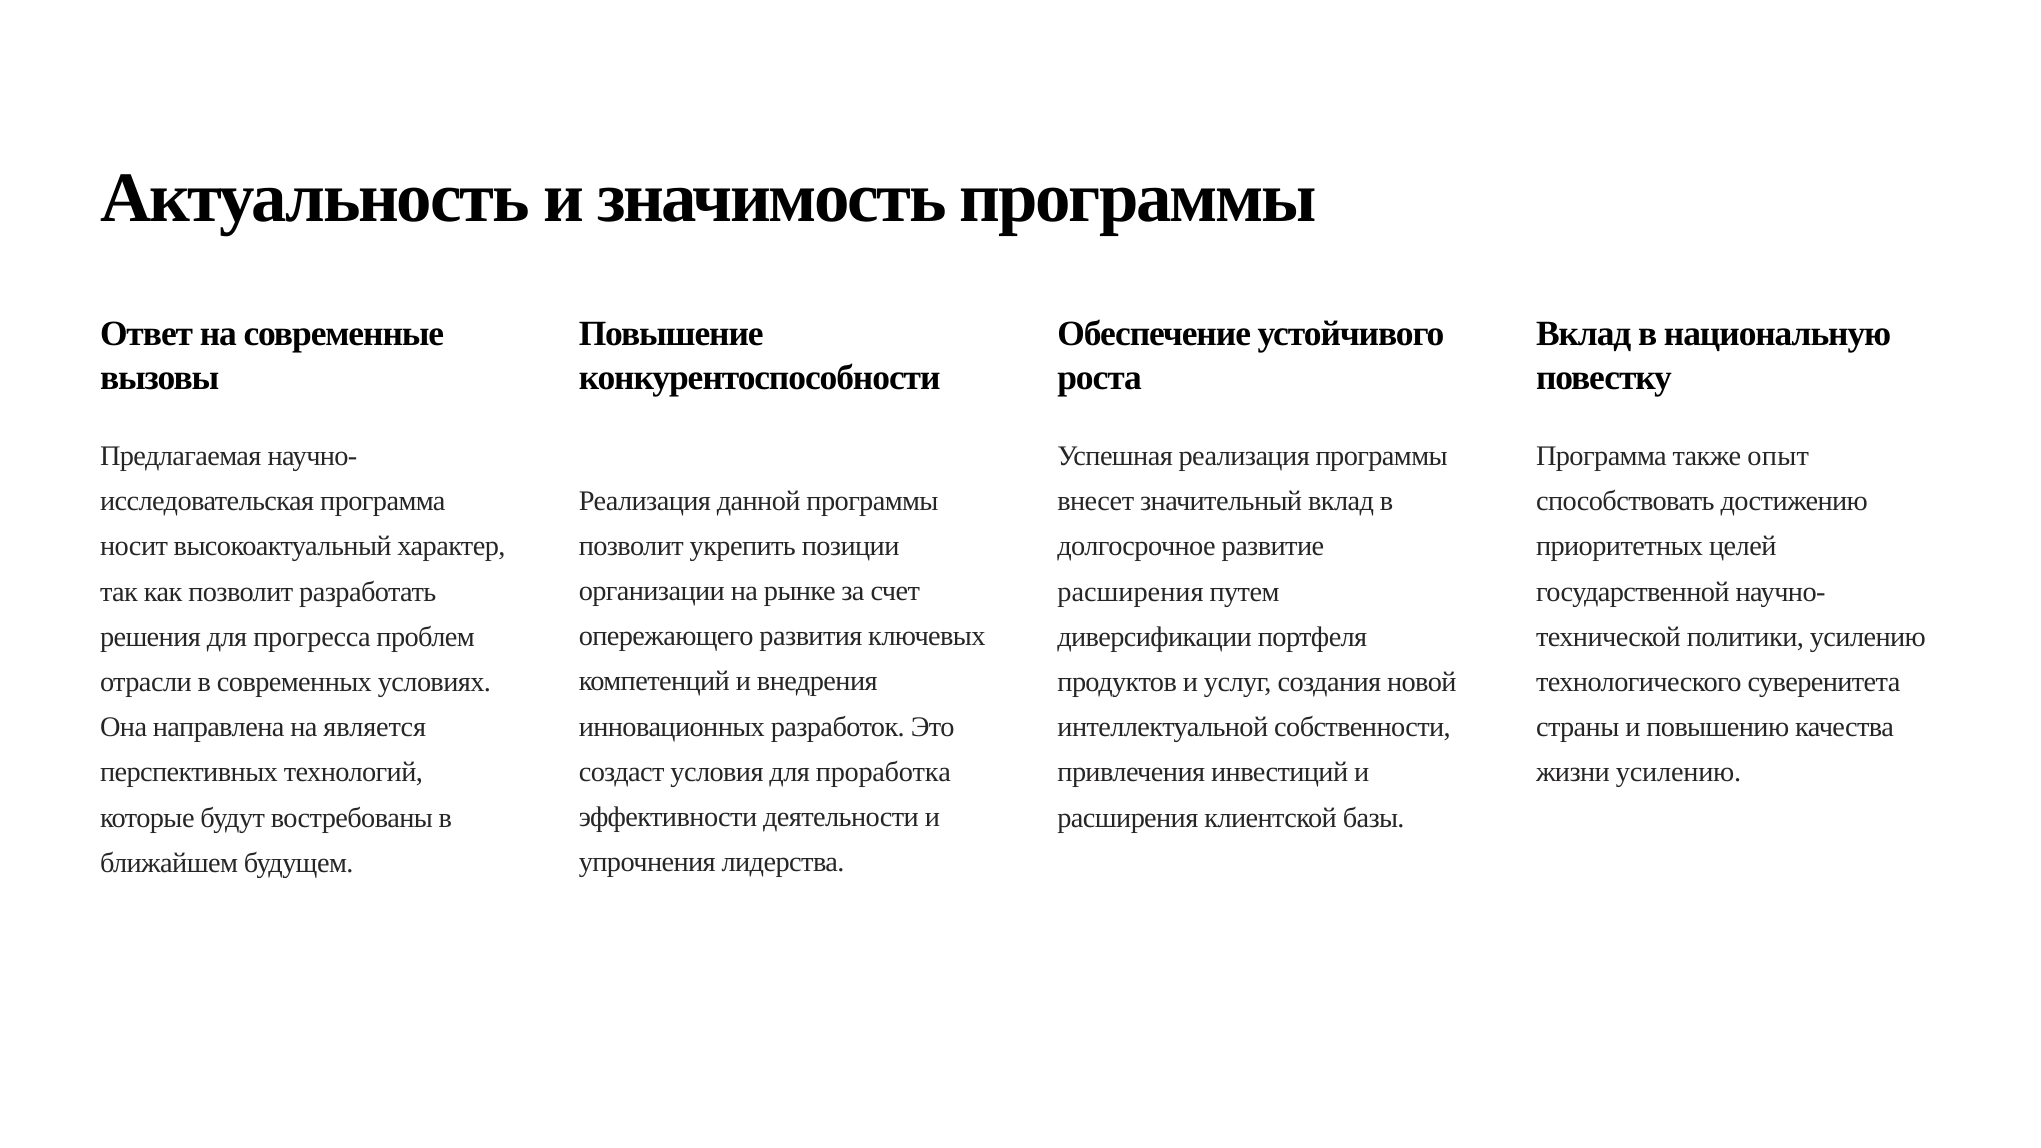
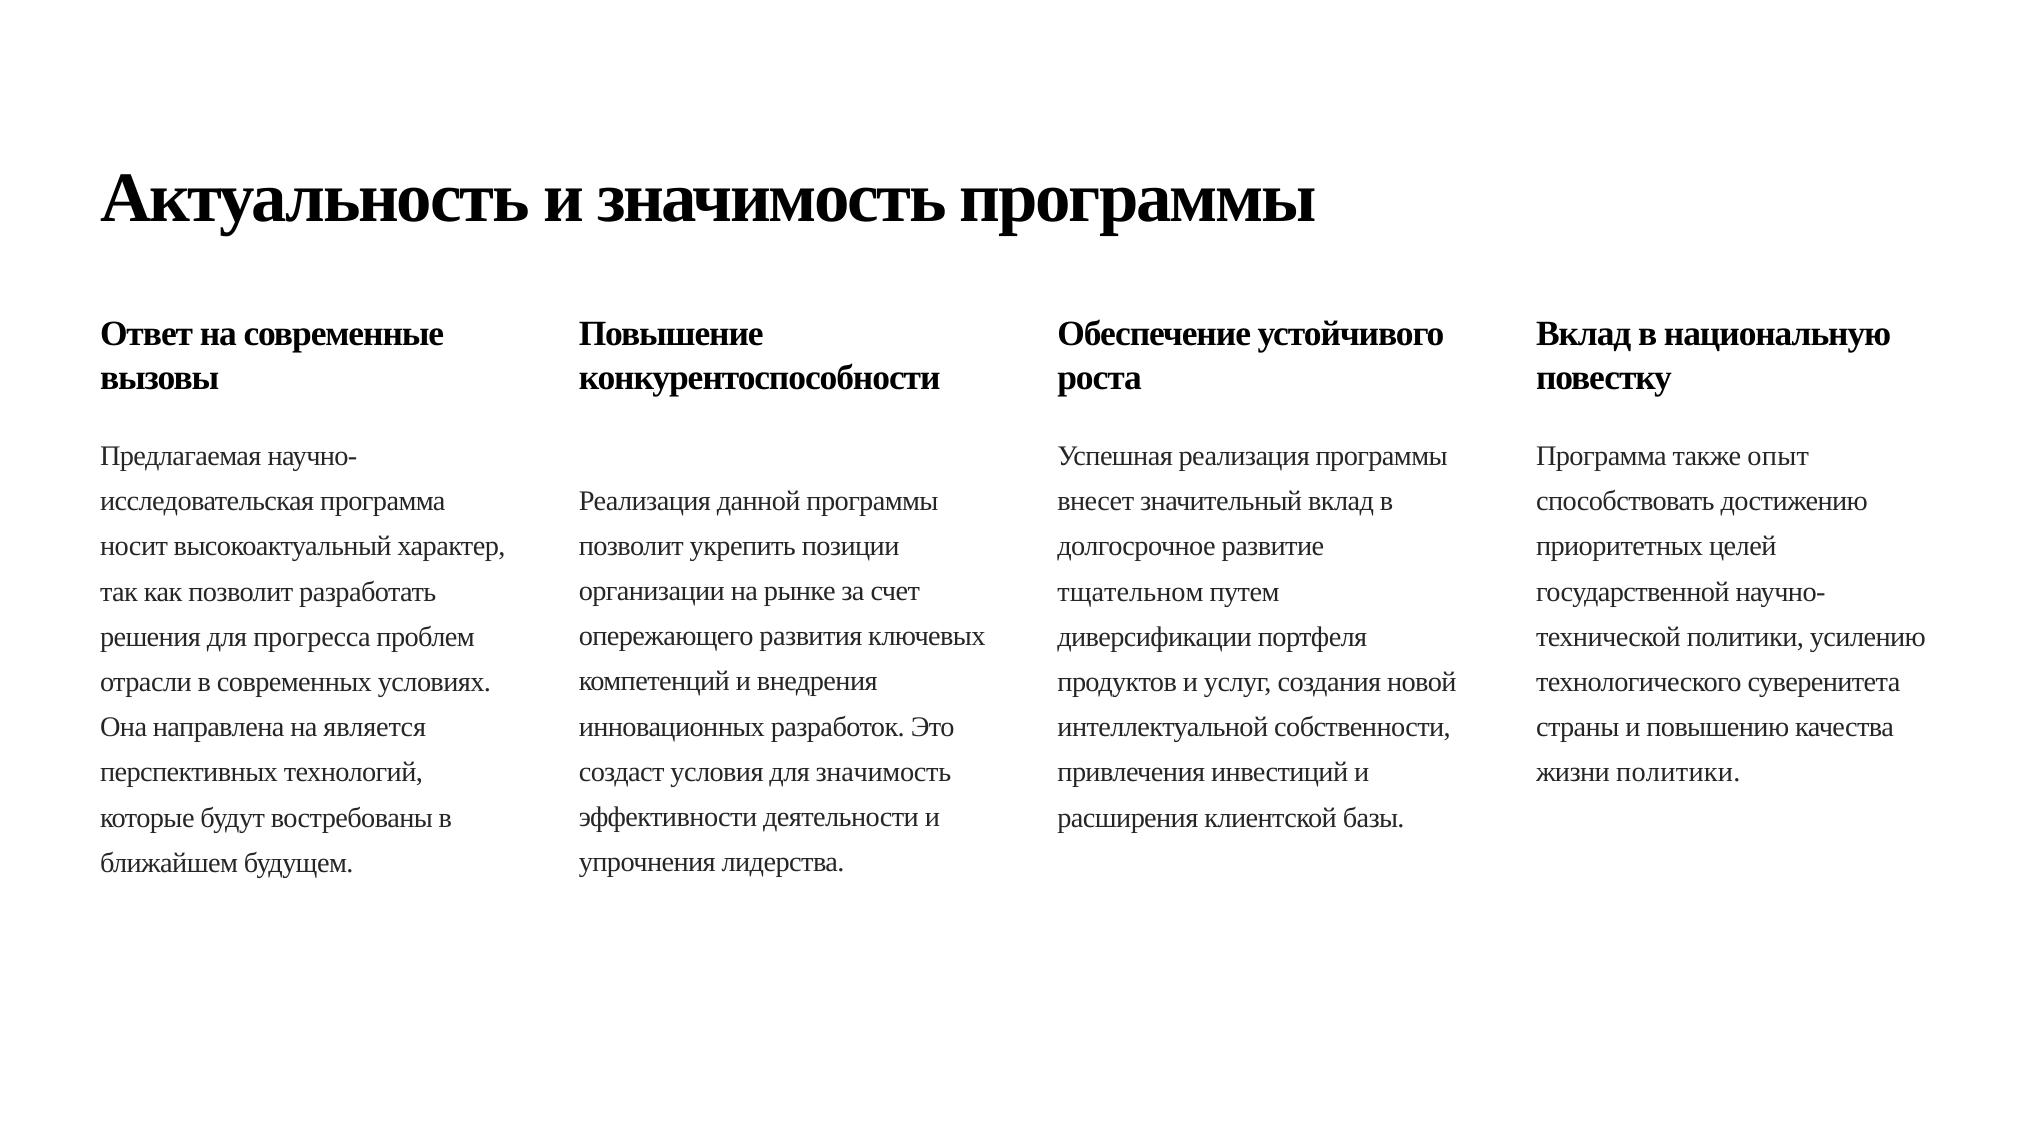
расширения at (1130, 592): расширения -> тщательном
для проработка: проработка -> значимость
жизни усилению: усилению -> политики
